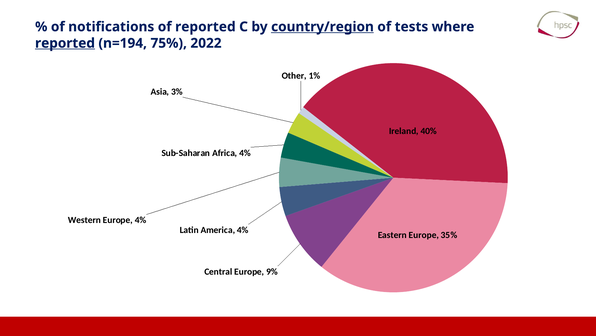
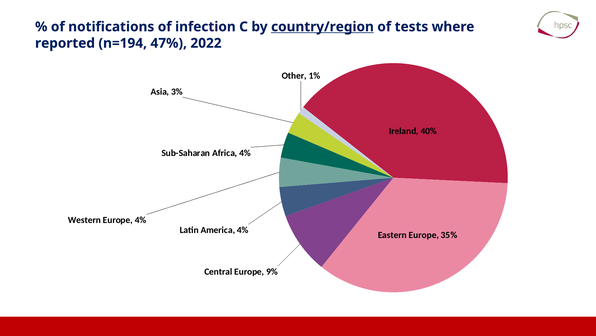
of reported: reported -> infection
reported at (65, 43) underline: present -> none
75%: 75% -> 47%
